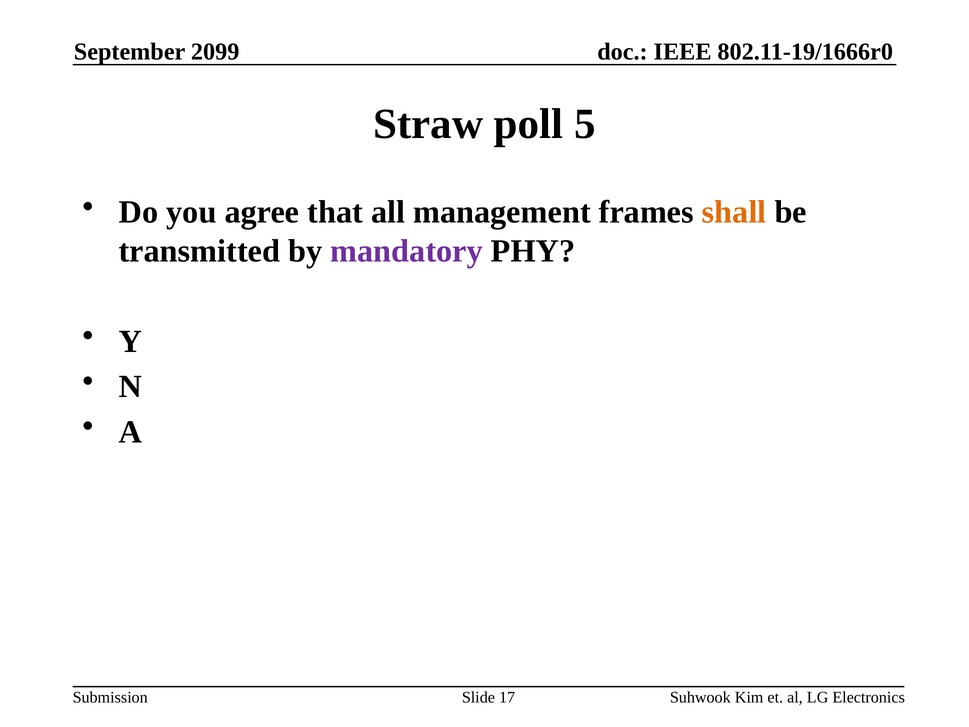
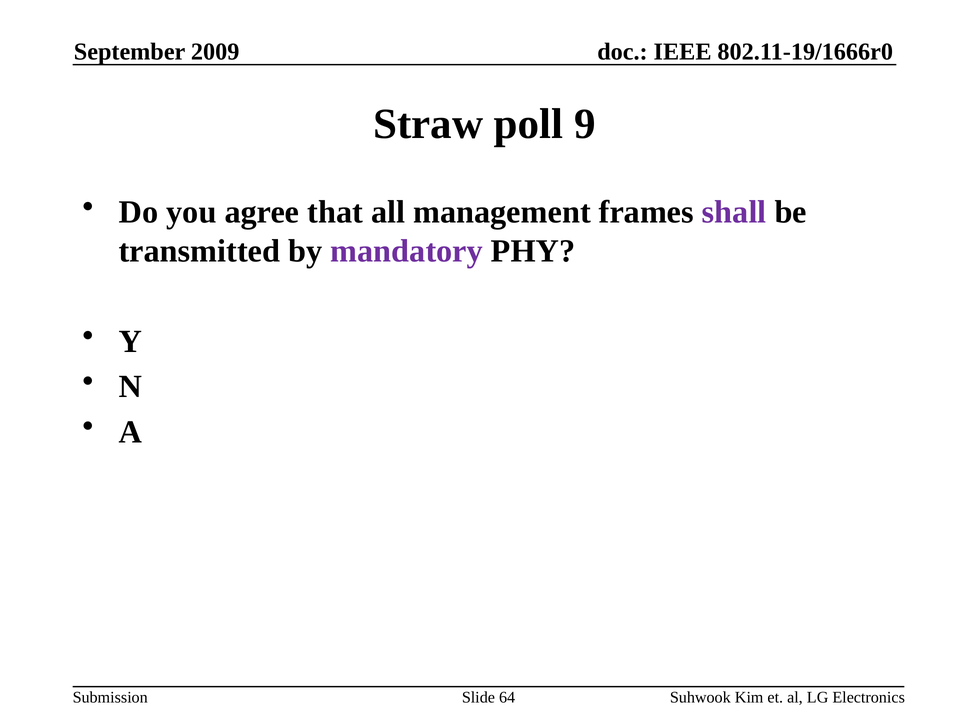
2099: 2099 -> 2009
5: 5 -> 9
shall colour: orange -> purple
17: 17 -> 64
